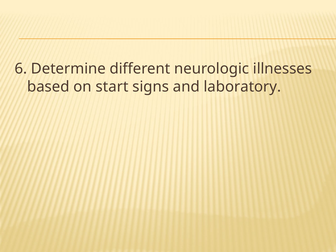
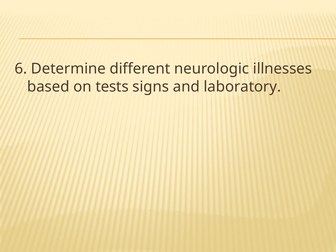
start: start -> tests
